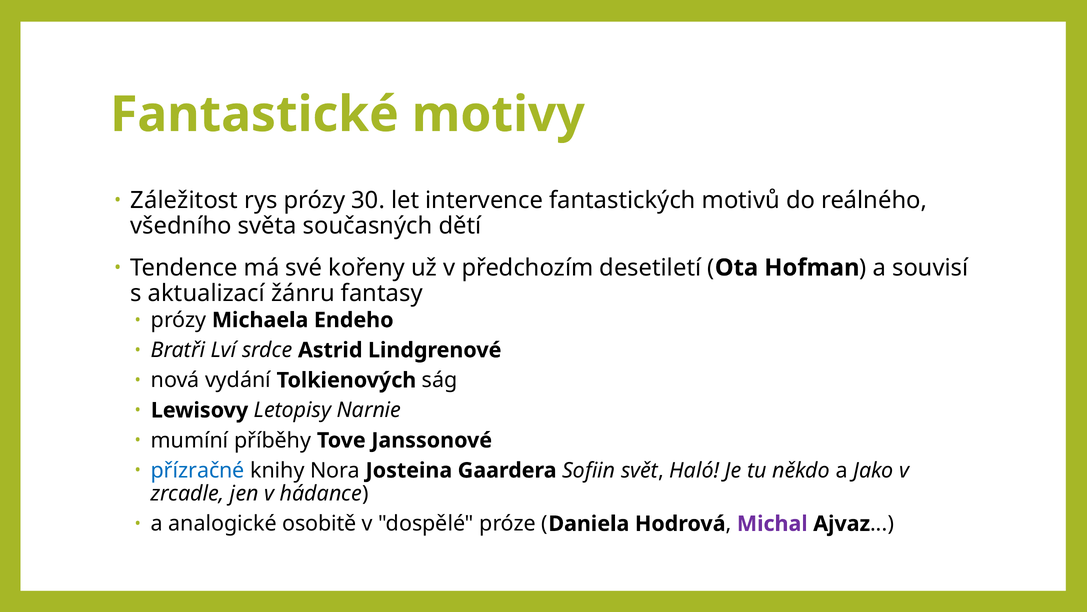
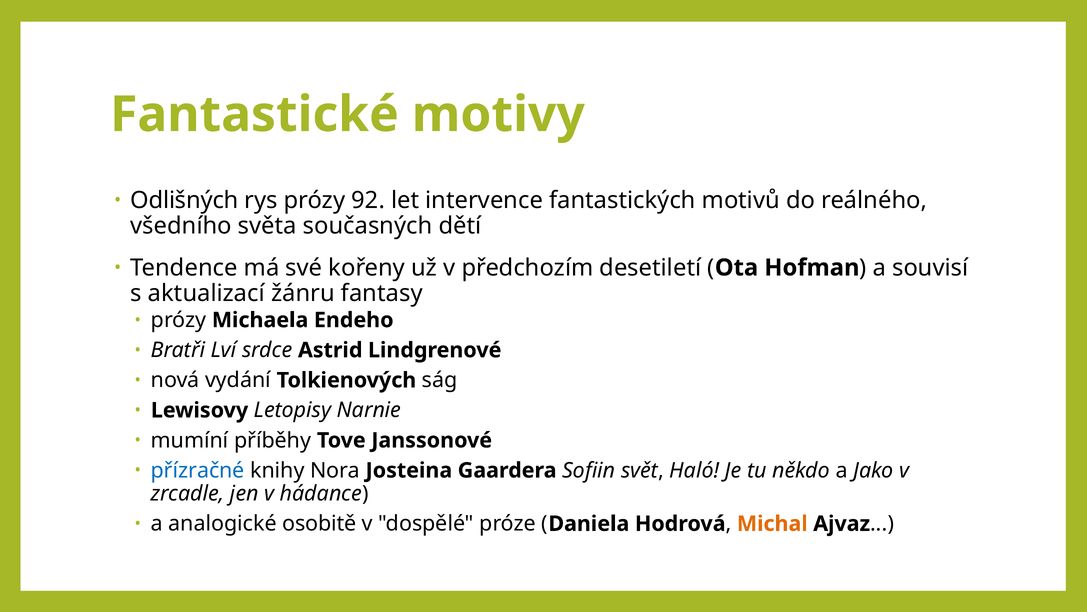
Záležitost: Záležitost -> Odlišných
30: 30 -> 92
Michal colour: purple -> orange
